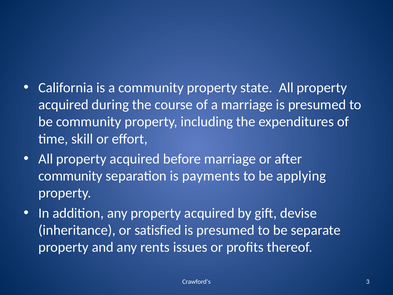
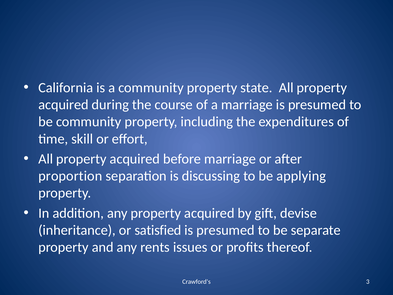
community at (70, 176): community -> proportion
payments: payments -> discussing
